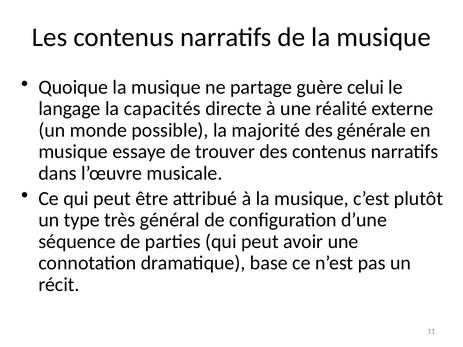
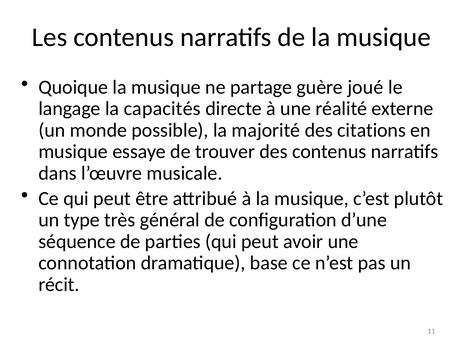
celui: celui -> joué
générale: générale -> citations
